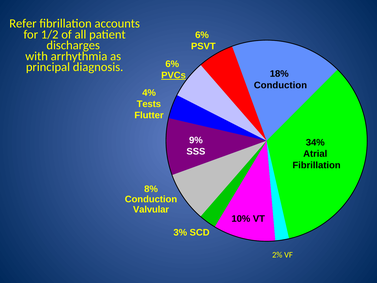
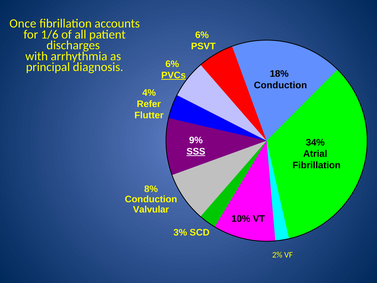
Refer: Refer -> Once
1/2: 1/2 -> 1/6
Tests: Tests -> Refer
SSS underline: none -> present
